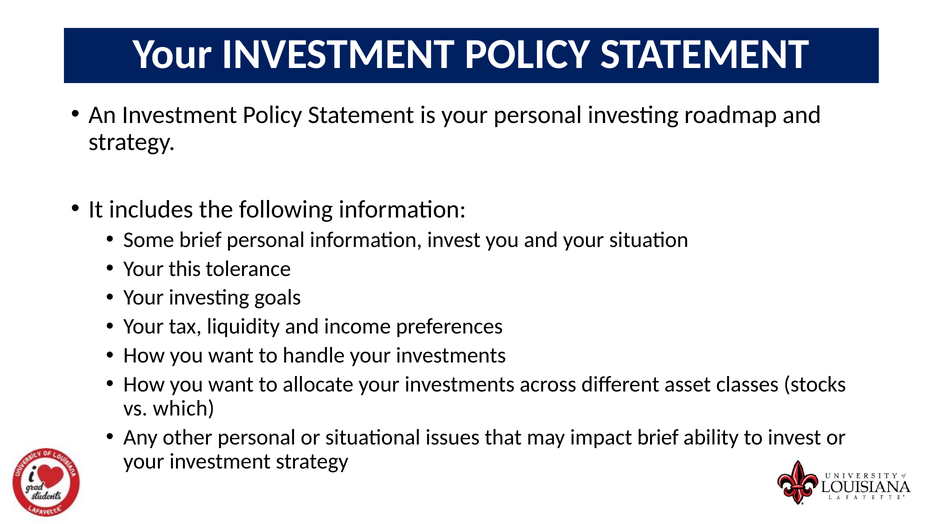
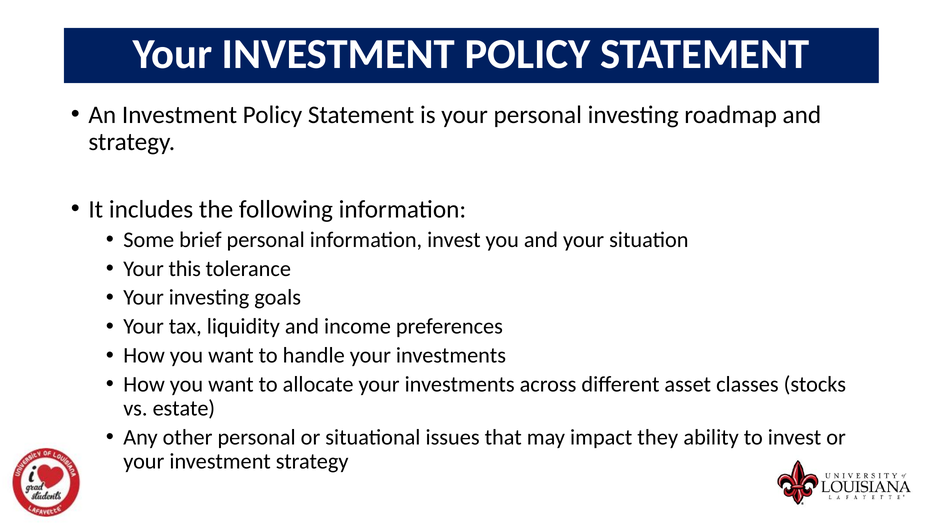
which: which -> estate
impact brief: brief -> they
